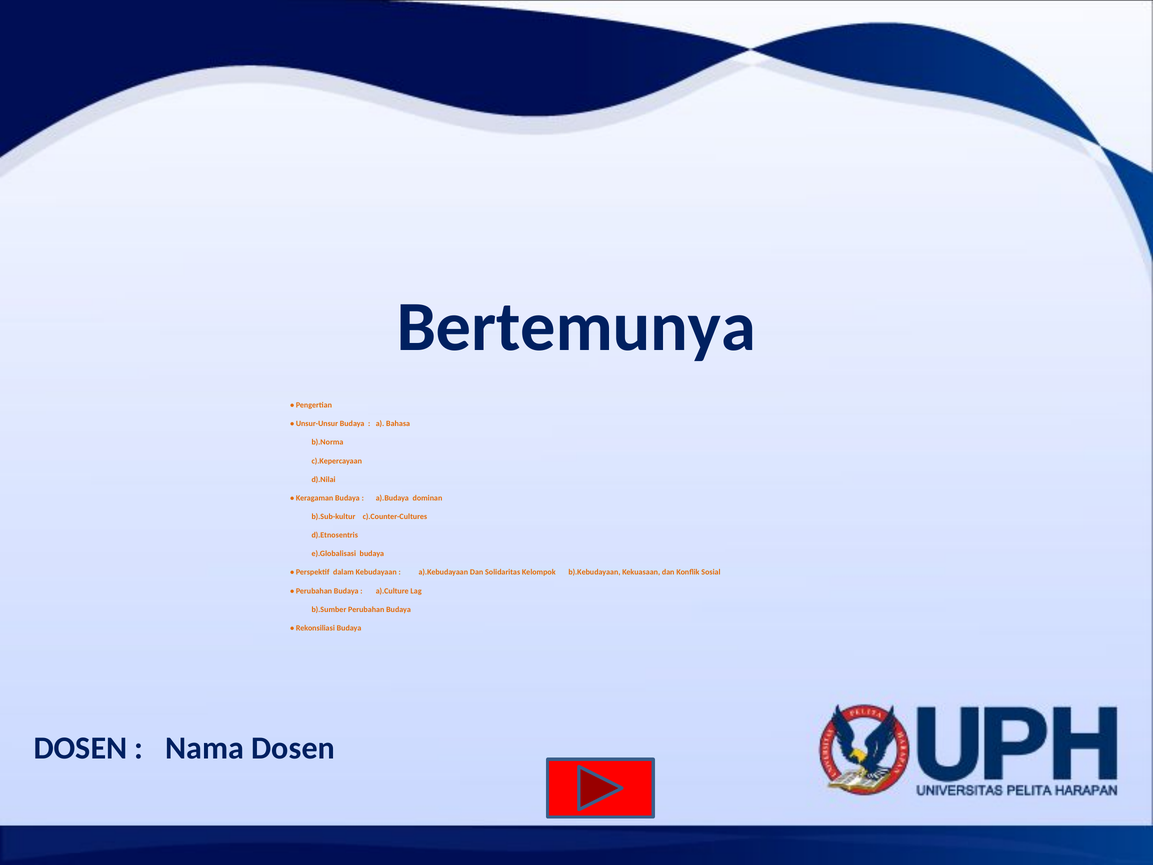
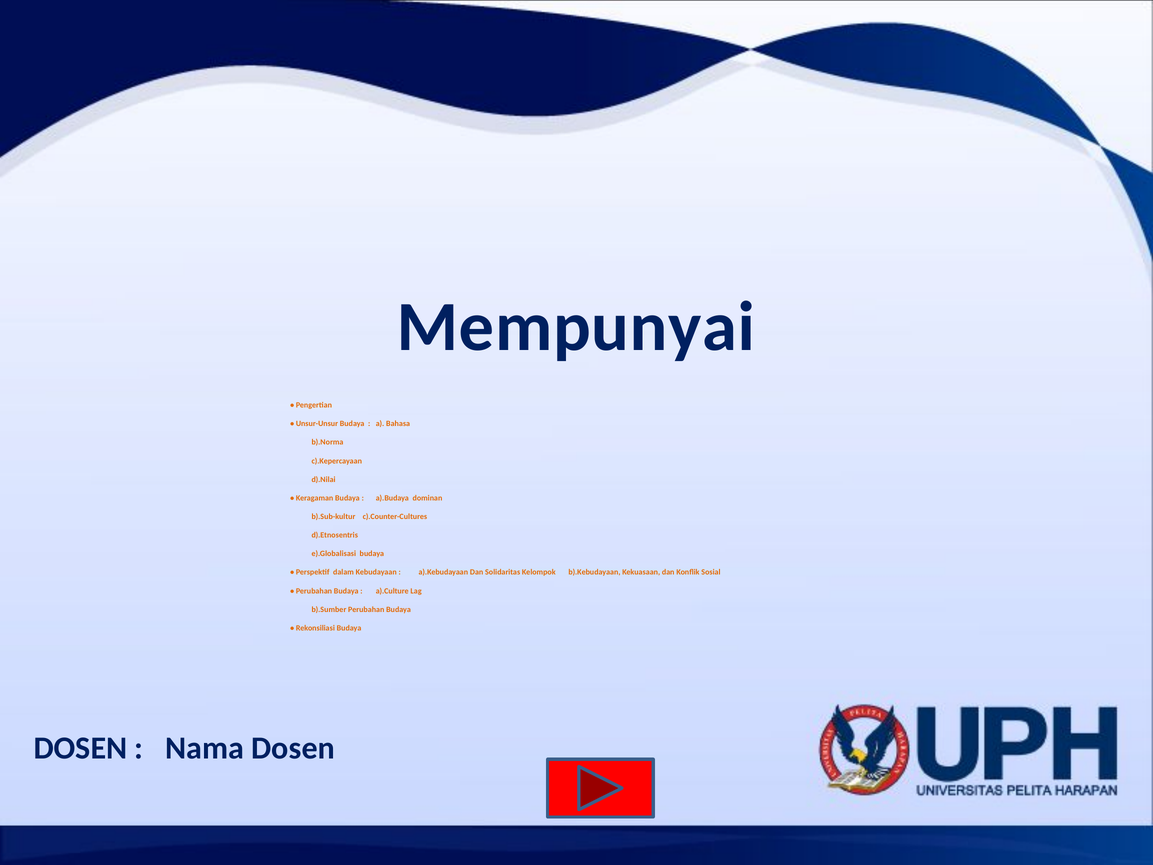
Bertemunya: Bertemunya -> Mempunyai
